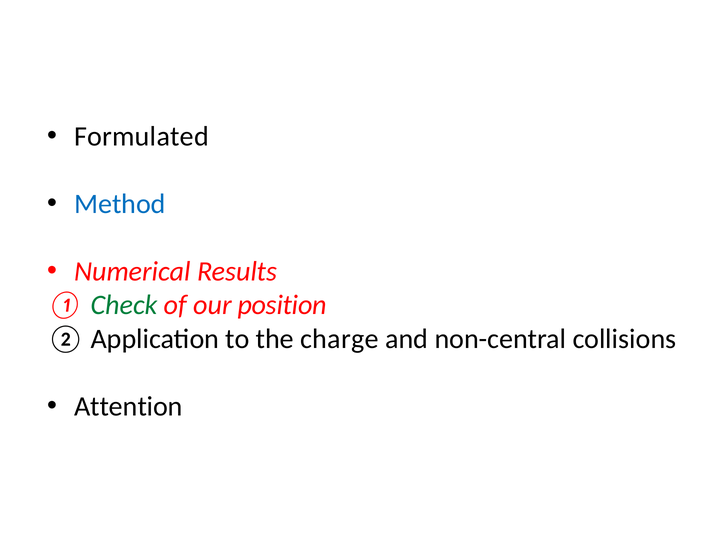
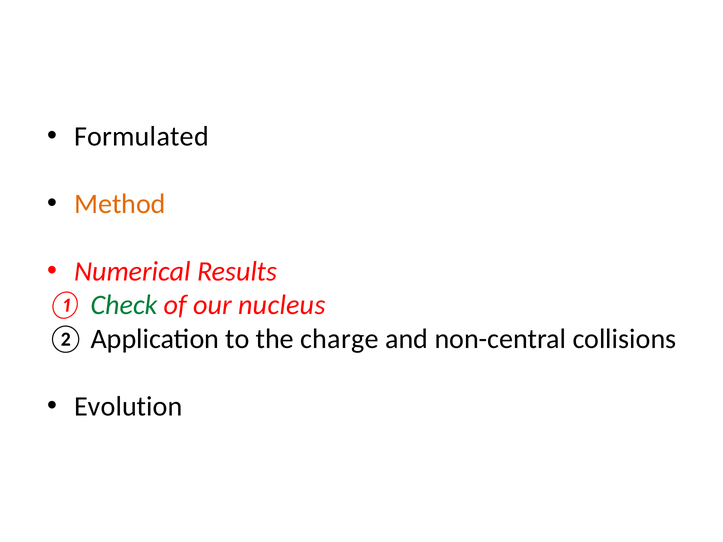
Method colour: blue -> orange
position: position -> nucleus
Attention: Attention -> Evolution
